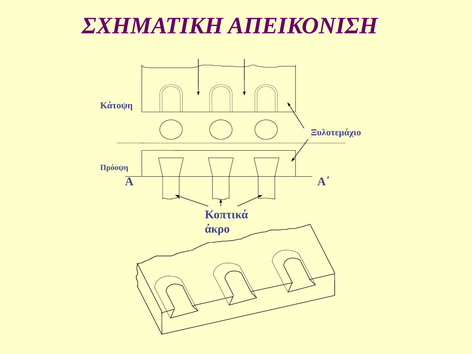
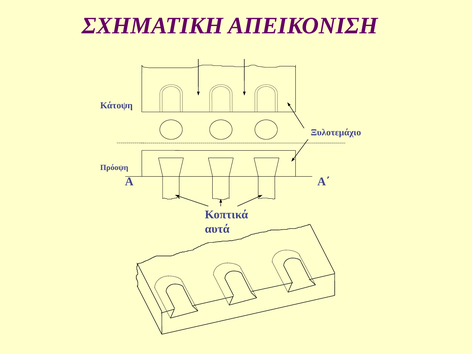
άκρο: άκρο -> αυτά
